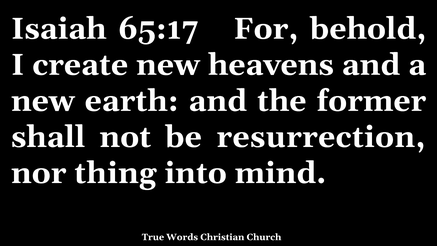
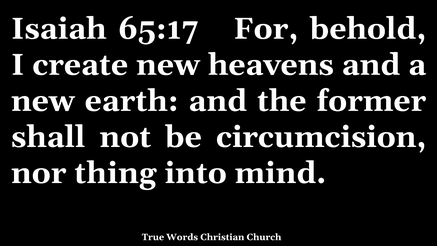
resurrection: resurrection -> circumcision
